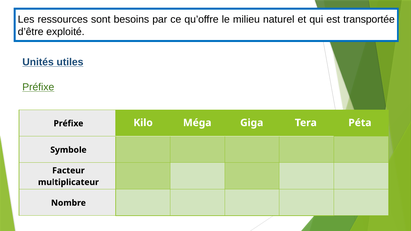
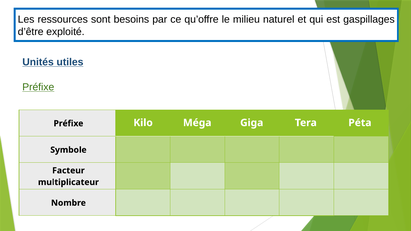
transportée: transportée -> gaspillages
